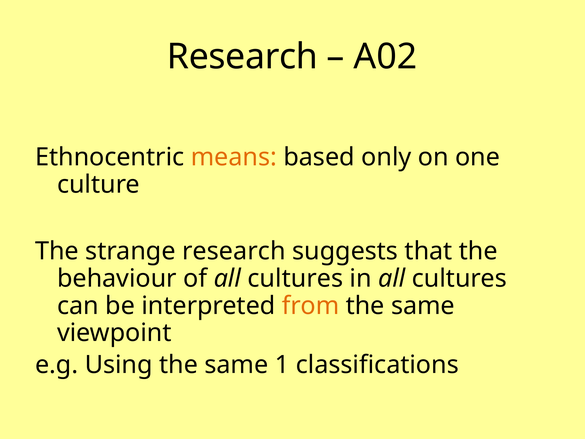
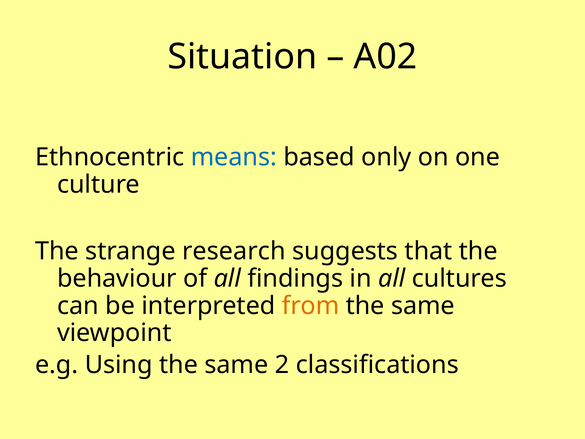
Research at (242, 57): Research -> Situation
means colour: orange -> blue
of all cultures: cultures -> findings
1: 1 -> 2
